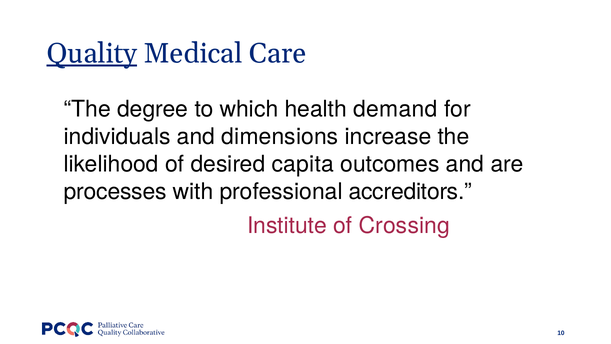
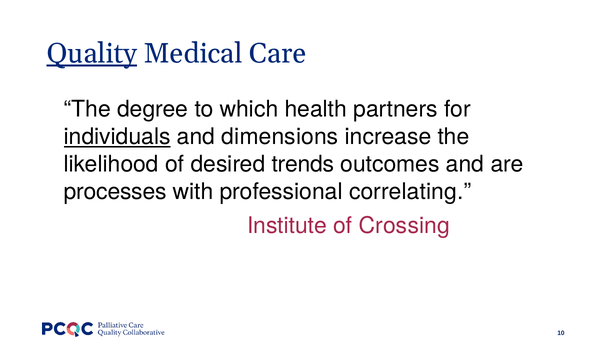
demand: demand -> partners
individuals underline: none -> present
capita: capita -> trends
accreditors: accreditors -> correlating
